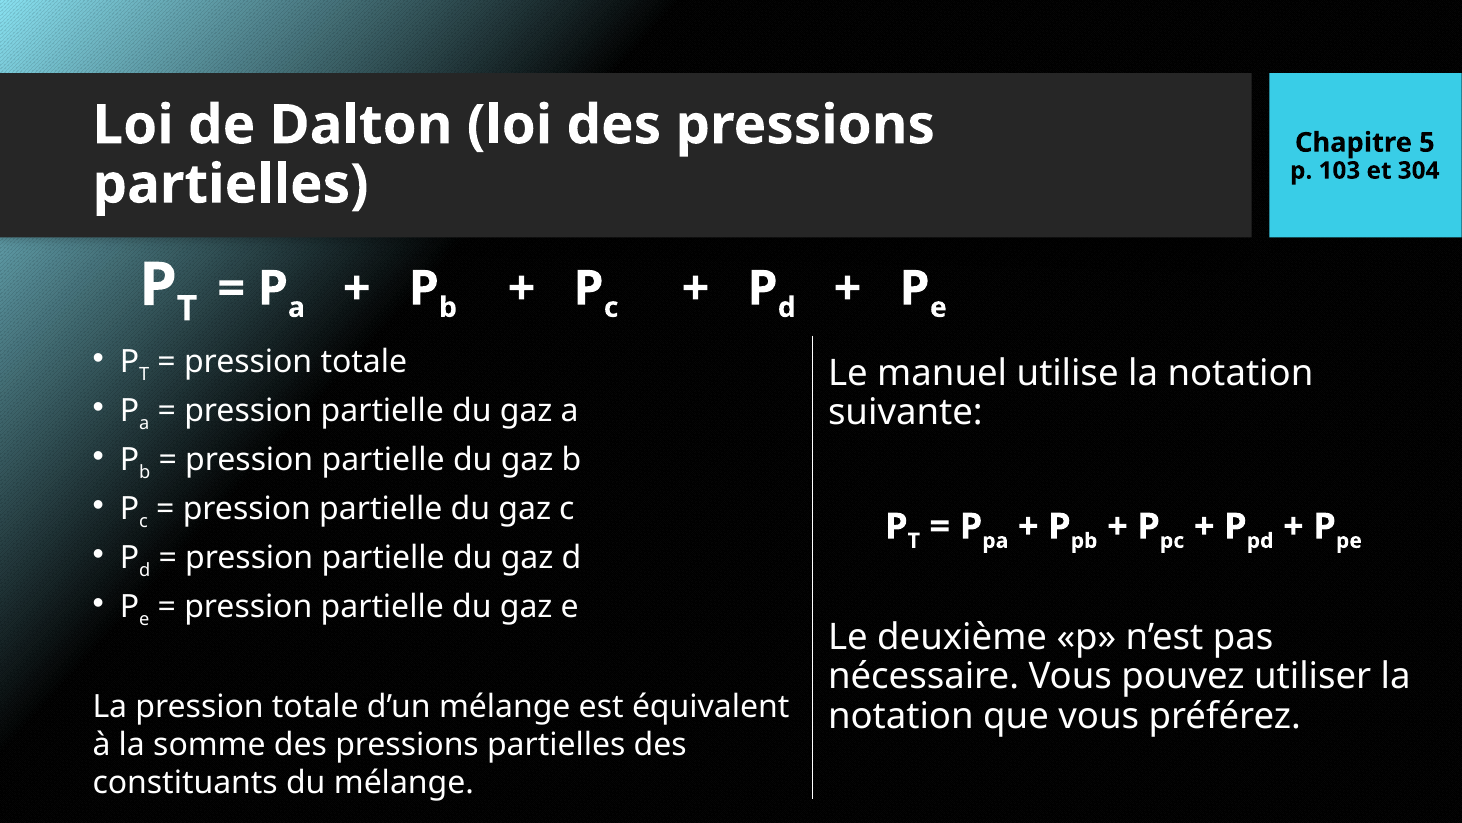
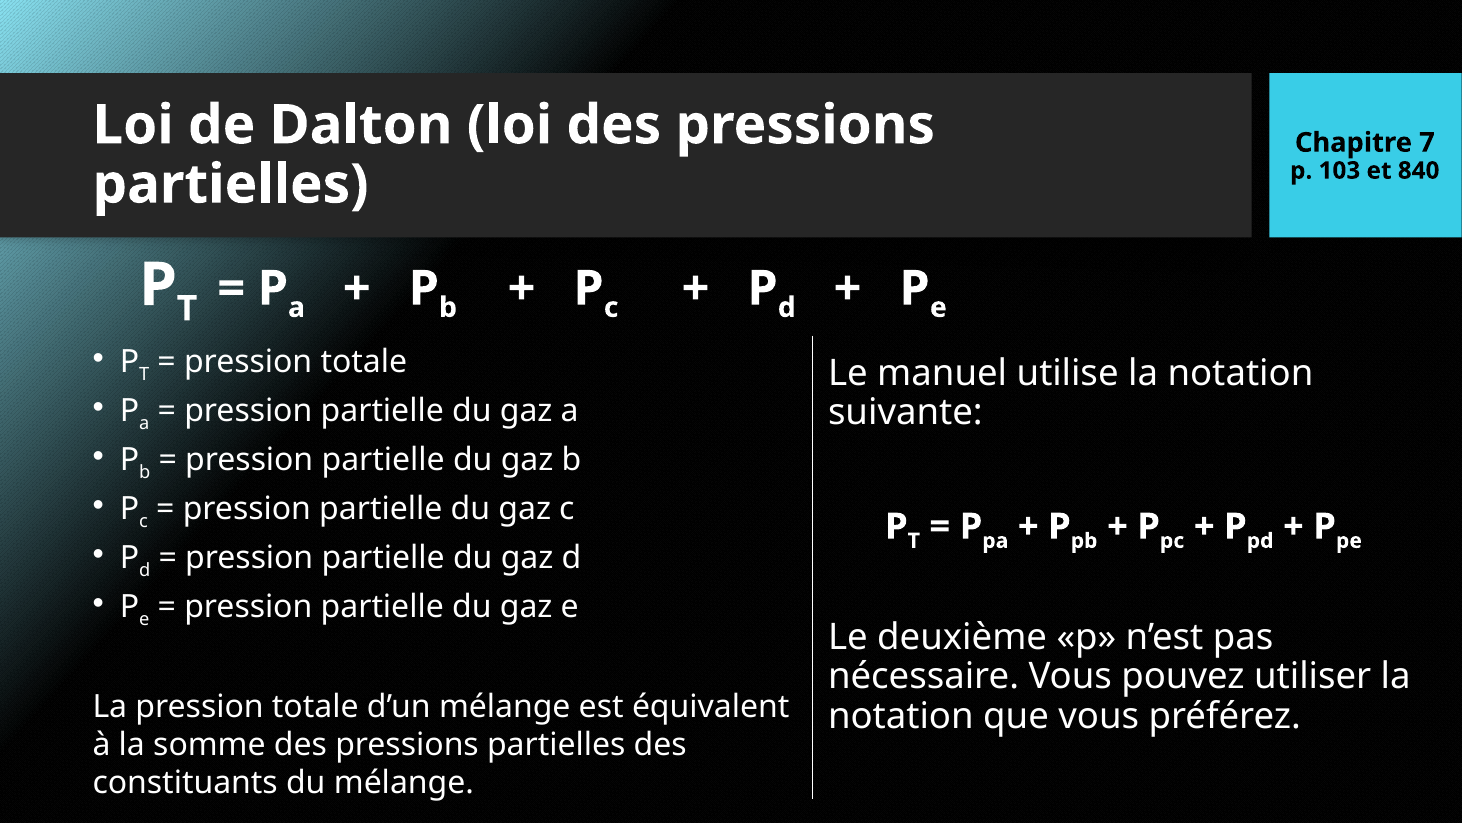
5: 5 -> 7
304: 304 -> 840
